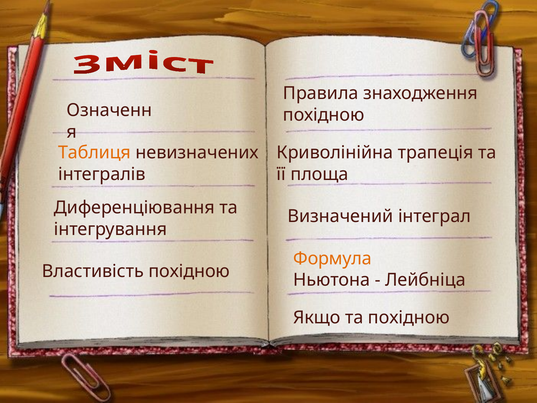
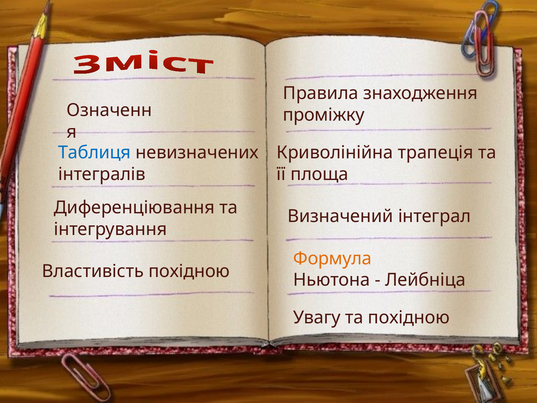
похідною at (324, 115): похідною -> проміжку
Таблиця colour: orange -> blue
Якщо: Якщо -> Увагу
